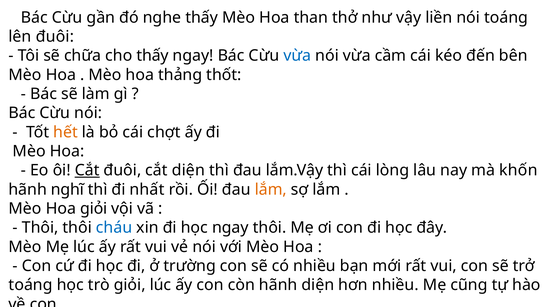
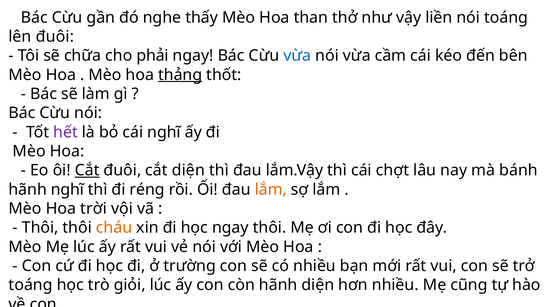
cho thấy: thấy -> phải
thảng underline: none -> present
hết colour: orange -> purple
cái chợt: chợt -> nghĩ
lòng: lòng -> chợt
khốn: khốn -> bánh
nhất: nhất -> réng
Hoa giỏi: giỏi -> trời
cháu colour: blue -> orange
